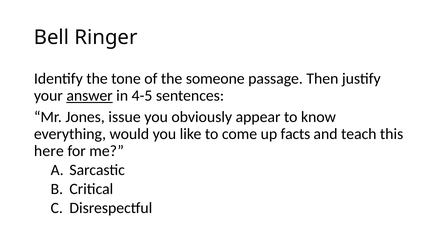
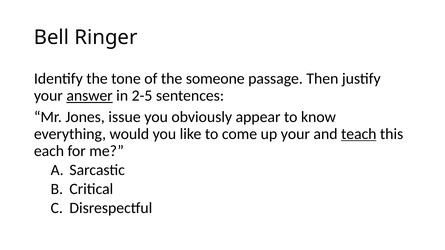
4-5: 4-5 -> 2-5
up facts: facts -> your
teach underline: none -> present
here: here -> each
